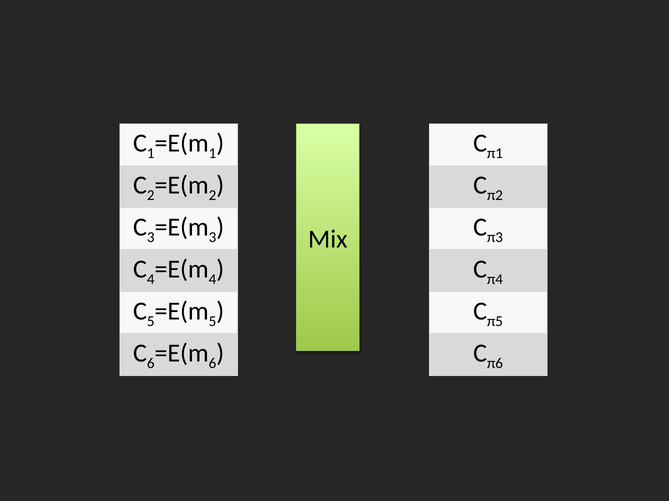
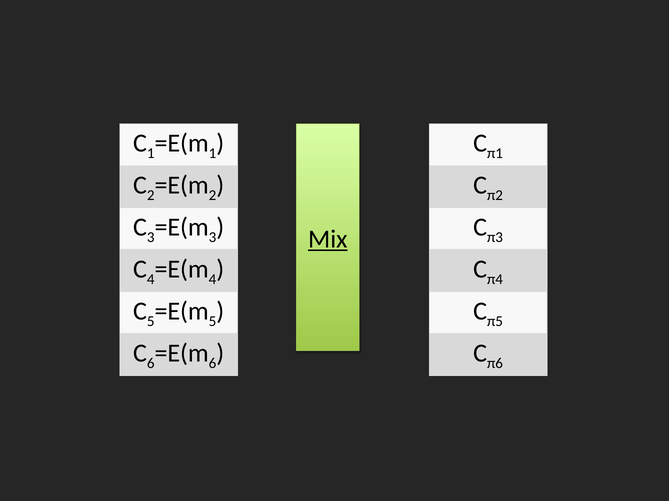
Mix underline: none -> present
